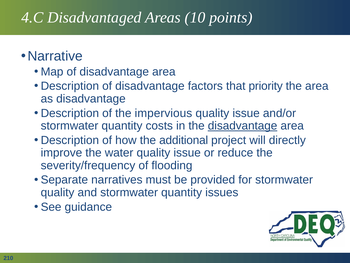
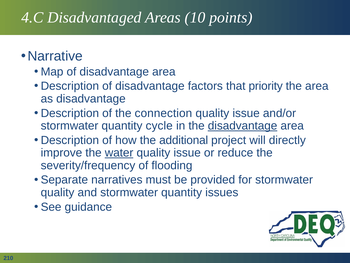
impervious: impervious -> connection
costs: costs -> cycle
water underline: none -> present
